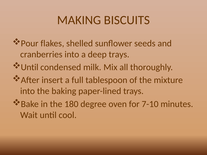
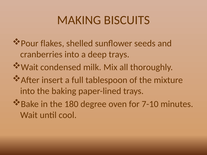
Until at (30, 67): Until -> Wait
